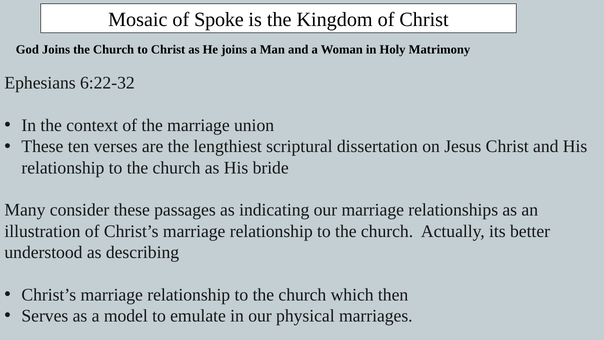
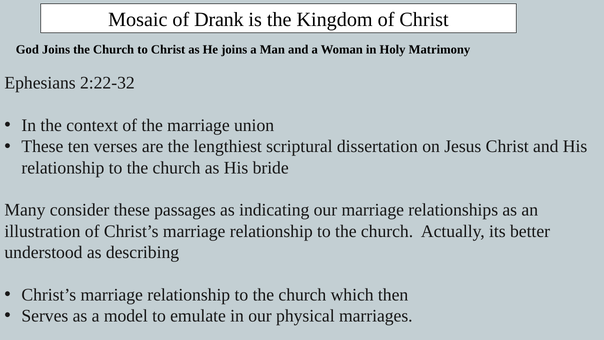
Spoke: Spoke -> Drank
6:22-32: 6:22-32 -> 2:22-32
